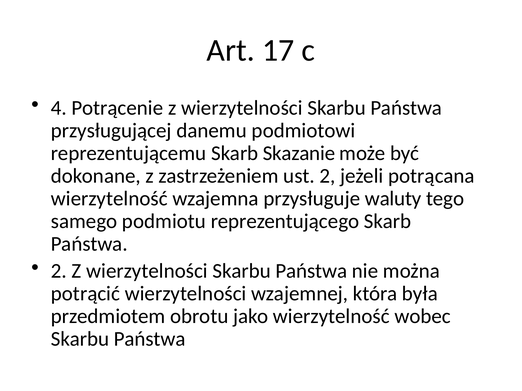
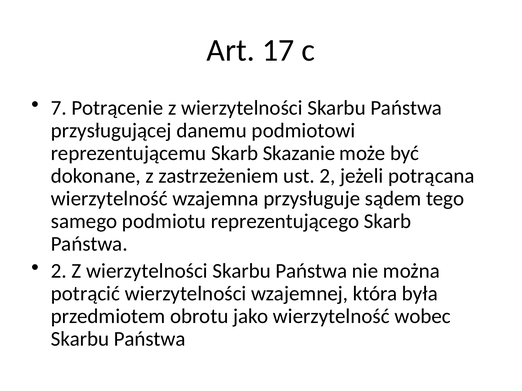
4: 4 -> 7
waluty: waluty -> sądem
